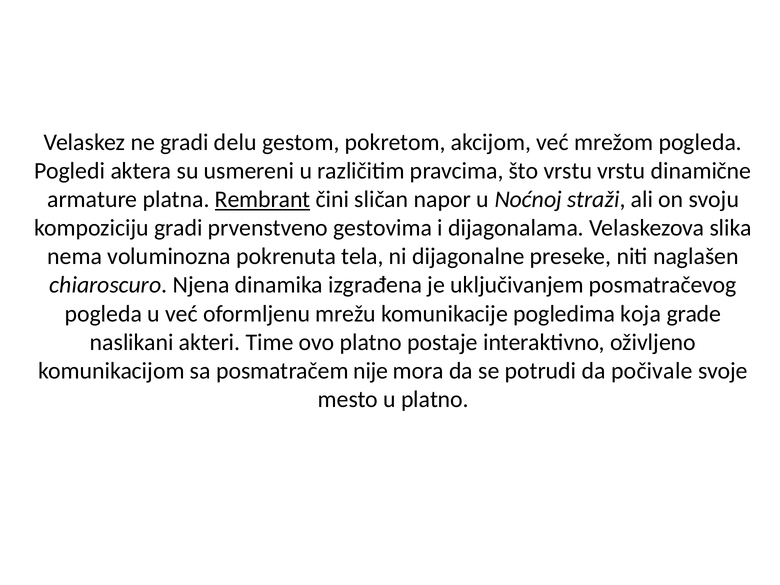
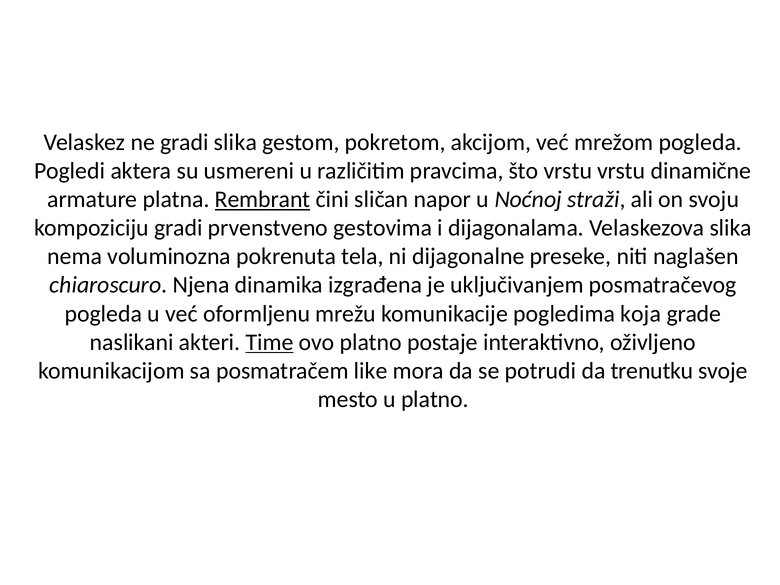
gradi delu: delu -> slika
Time underline: none -> present
nije: nije -> like
počivale: počivale -> trenutku
